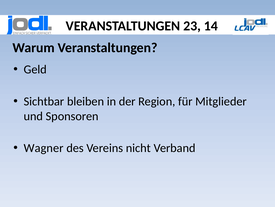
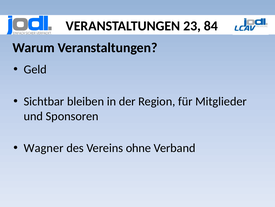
14: 14 -> 84
nicht: nicht -> ohne
